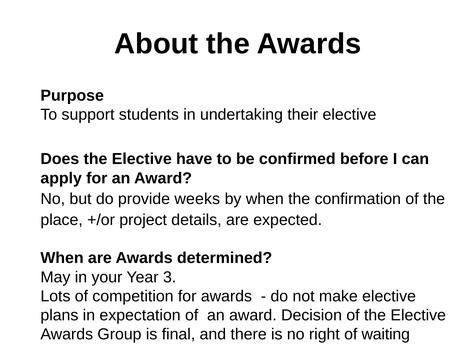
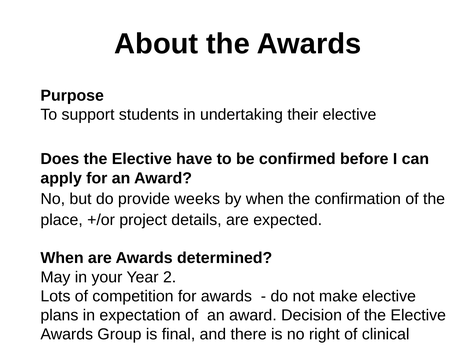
3: 3 -> 2
waiting: waiting -> clinical
